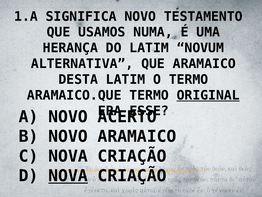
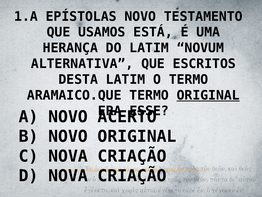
SIGNIFICA: SIGNIFICA -> EPÍSTOLAS
NUMA: NUMA -> ESTÁ
QUE ARAMAICO: ARAMAICO -> ESCRITOS
NOVO ARAMAICO: ARAMAICO -> ORIGINAL
NOVA at (68, 176) underline: present -> none
